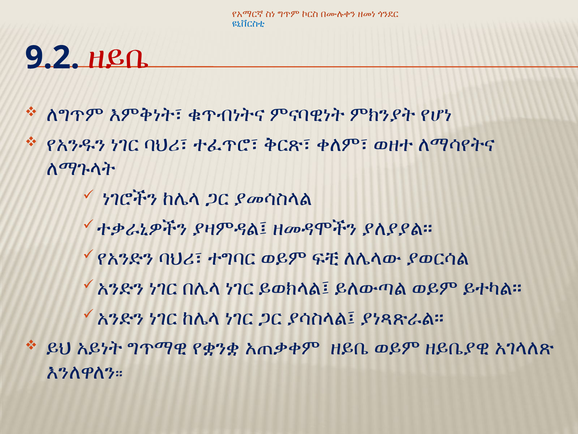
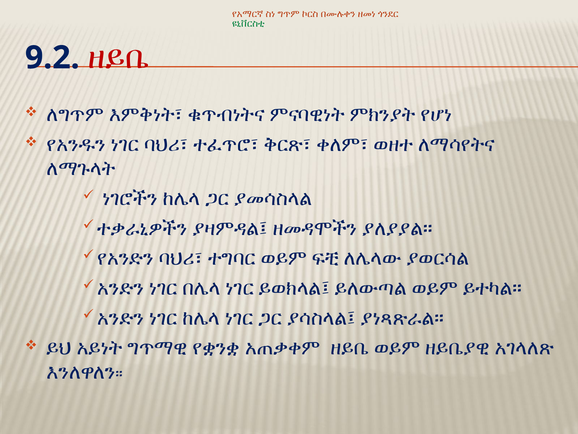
ዩኒቨርስቲ colour: blue -> green
